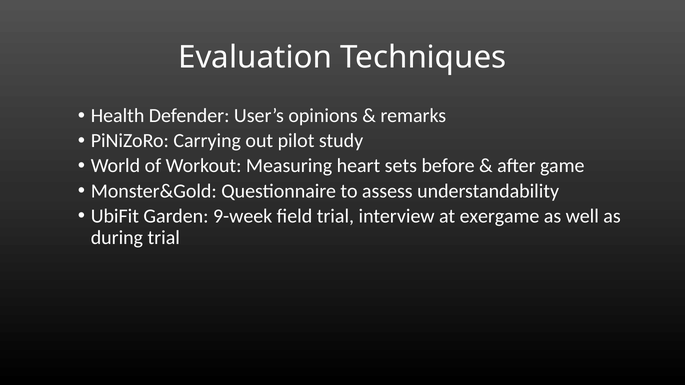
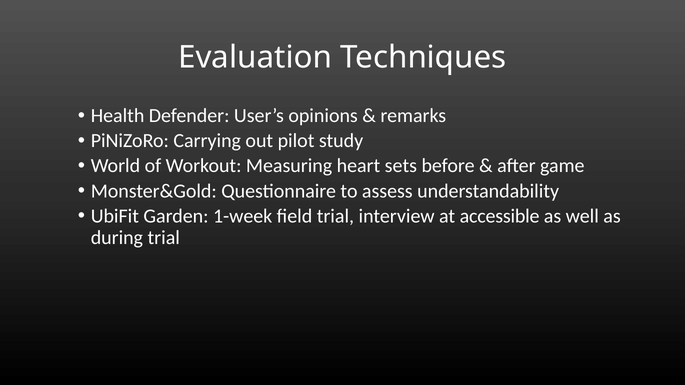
9-week: 9-week -> 1-week
exergame: exergame -> accessible
